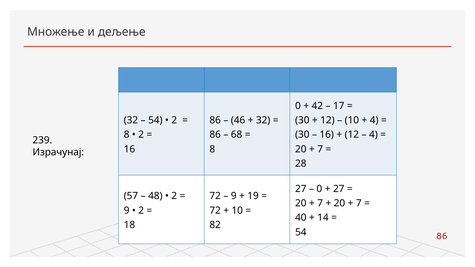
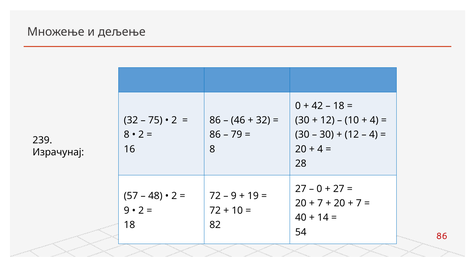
17 at (339, 106): 17 -> 18
54 at (155, 120): 54 -> 75
68: 68 -> 79
16 at (327, 135): 16 -> 30
7 at (320, 149): 7 -> 4
